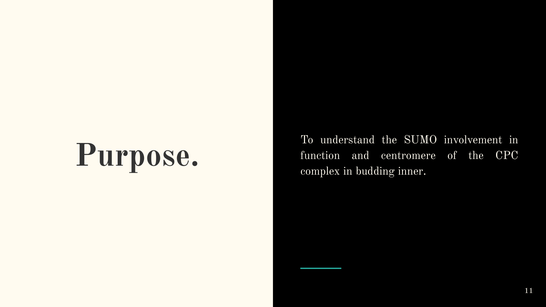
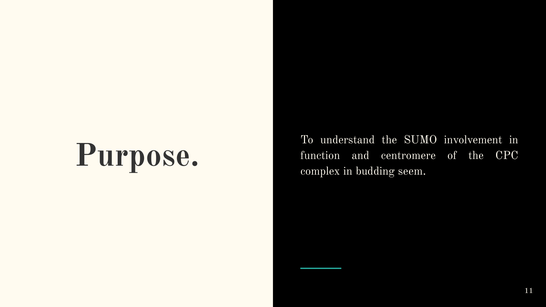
inner: inner -> seem
